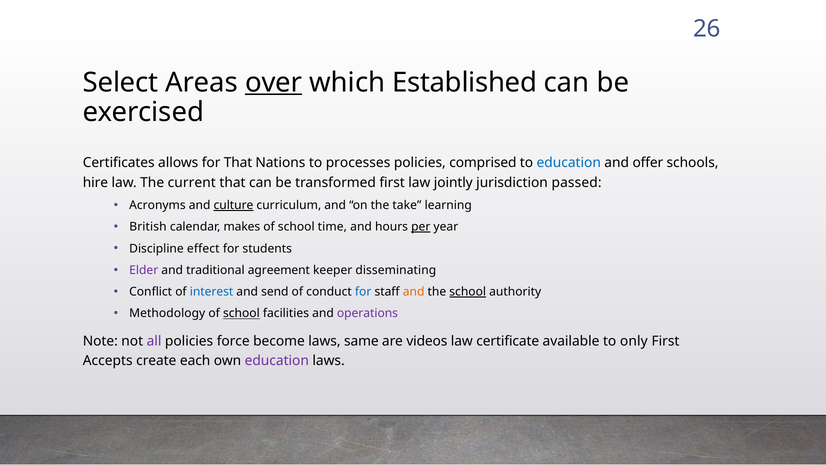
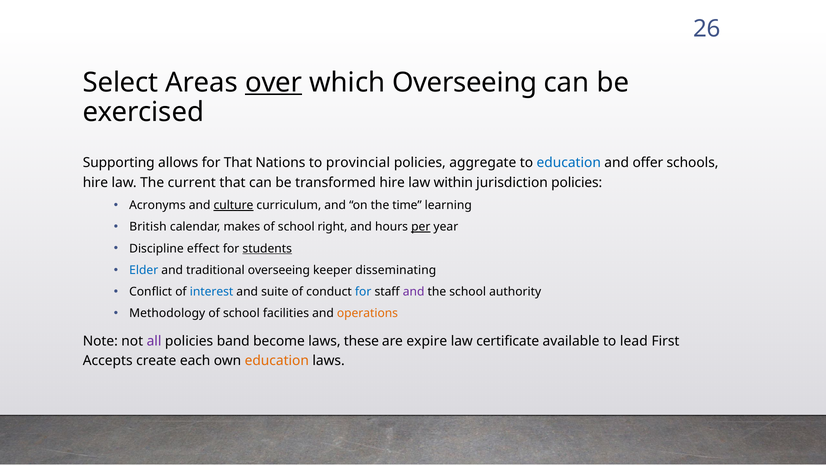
which Established: Established -> Overseeing
Certificates: Certificates -> Supporting
processes: processes -> provincial
comprised: comprised -> aggregate
transformed first: first -> hire
jointly: jointly -> within
jurisdiction passed: passed -> policies
take: take -> time
time: time -> right
students underline: none -> present
Elder colour: purple -> blue
traditional agreement: agreement -> overseeing
send: send -> suite
and at (414, 292) colour: orange -> purple
school at (468, 292) underline: present -> none
school at (241, 313) underline: present -> none
operations colour: purple -> orange
force: force -> band
same: same -> these
videos: videos -> expire
only: only -> lead
education at (277, 361) colour: purple -> orange
